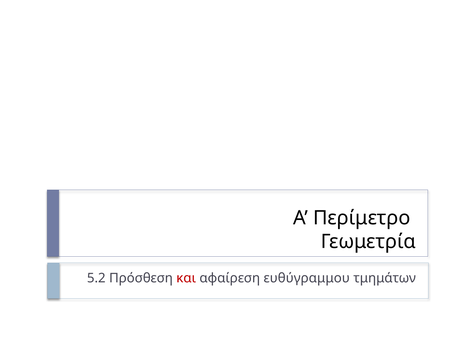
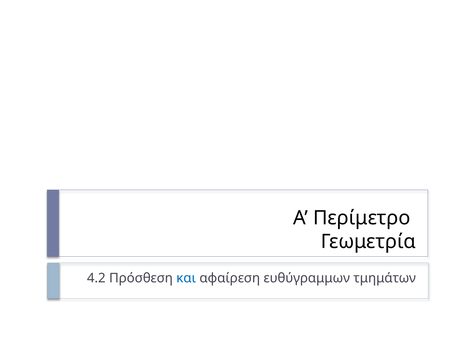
5.2: 5.2 -> 4.2
και colour: red -> blue
ευθύγραμμου: ευθύγραμμου -> ευθύγραμμων
